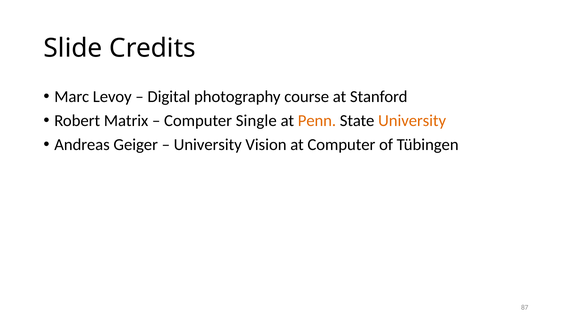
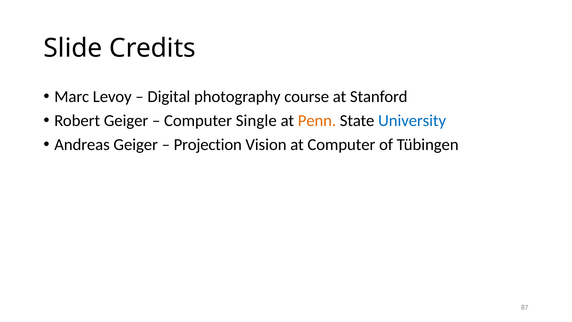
Robert Matrix: Matrix -> Geiger
University at (412, 121) colour: orange -> blue
University at (208, 145): University -> Projection
